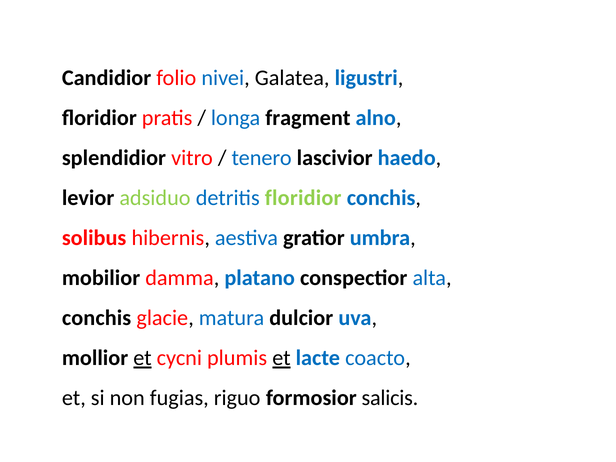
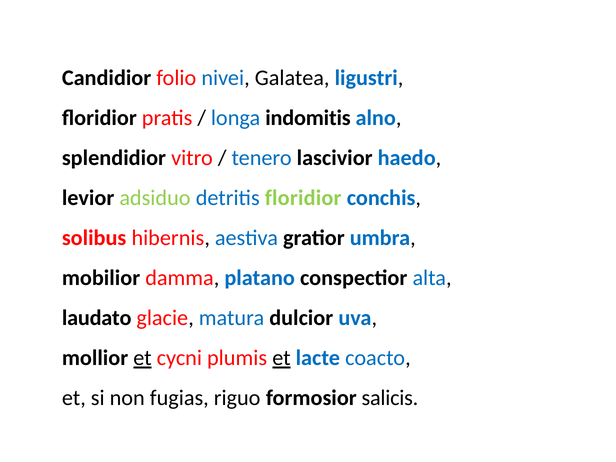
fragment: fragment -> indomitis
conchis at (97, 318): conchis -> laudato
